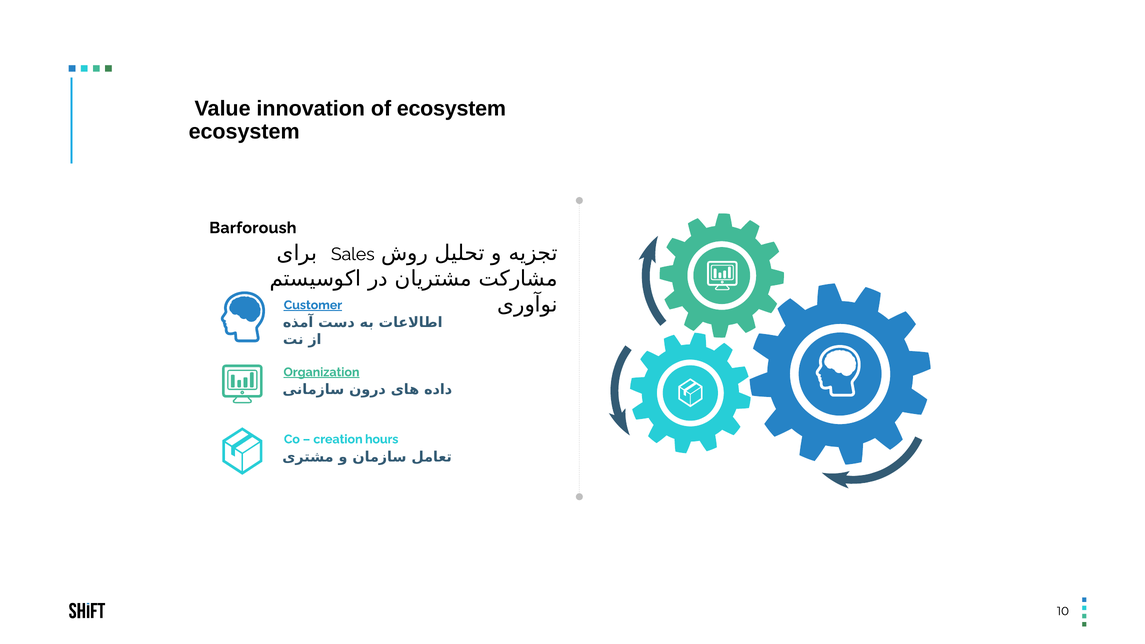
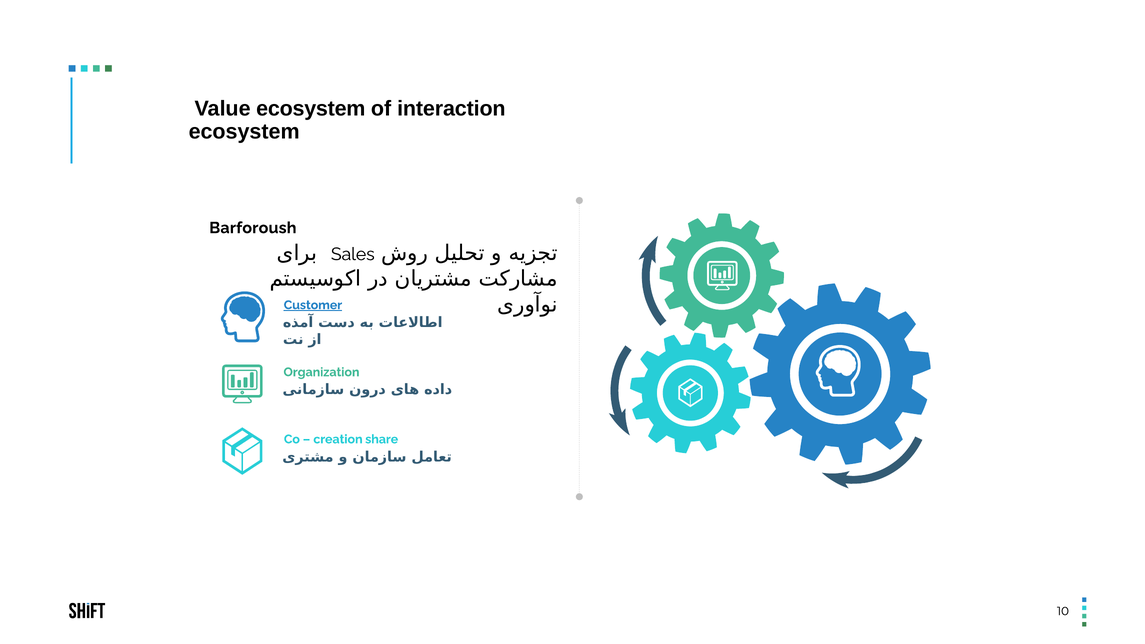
Value innovation: innovation -> ecosystem
of ecosystem: ecosystem -> interaction
Organization underline: present -> none
hours: hours -> share
